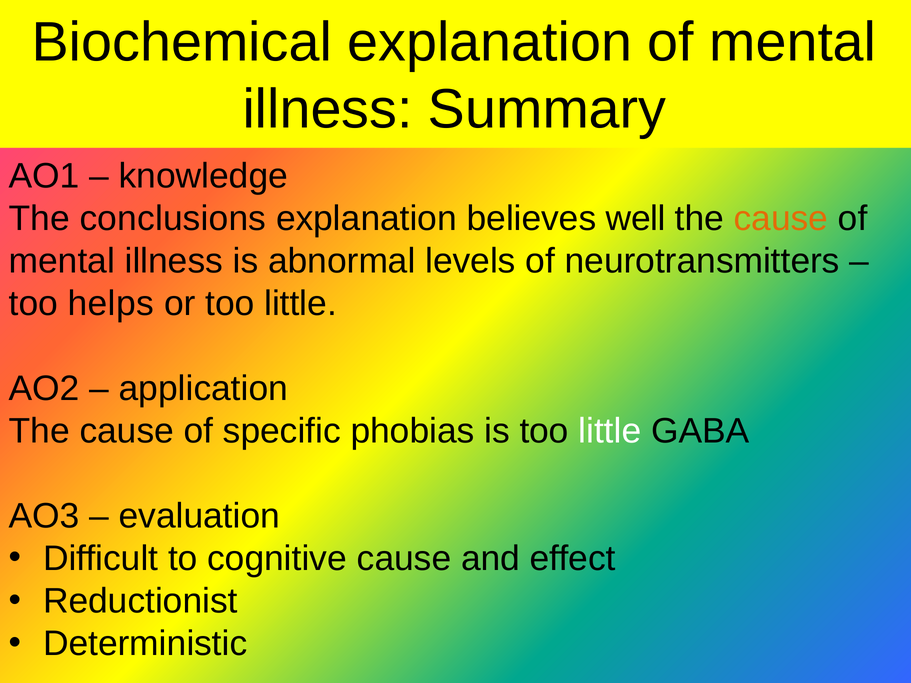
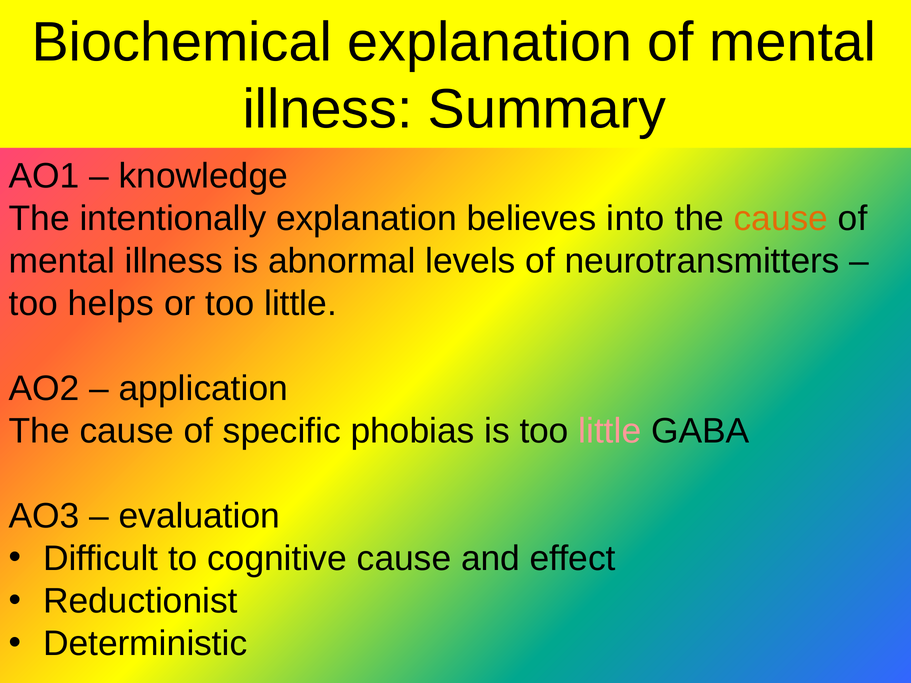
conclusions: conclusions -> intentionally
well: well -> into
little at (610, 431) colour: white -> pink
